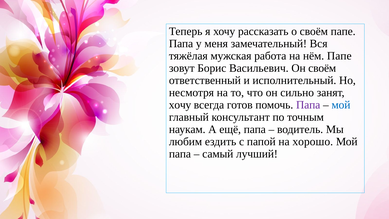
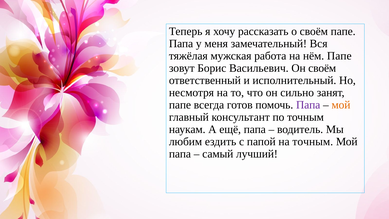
хочу at (180, 105): хочу -> папе
мой at (341, 105) colour: blue -> orange
на хорошо: хорошо -> точным
